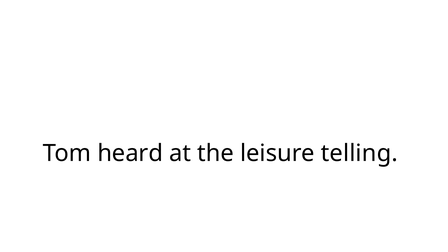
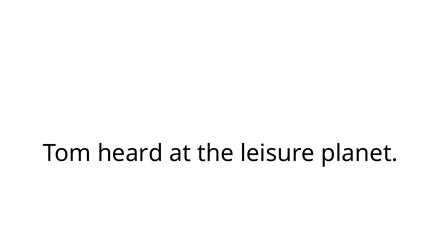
telling: telling -> planet
